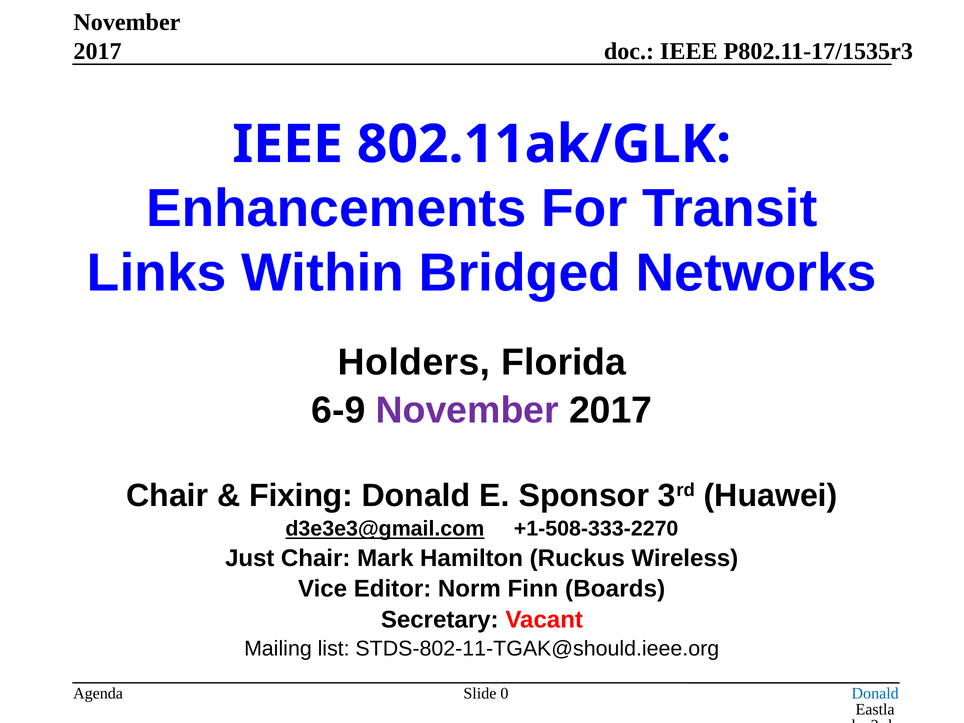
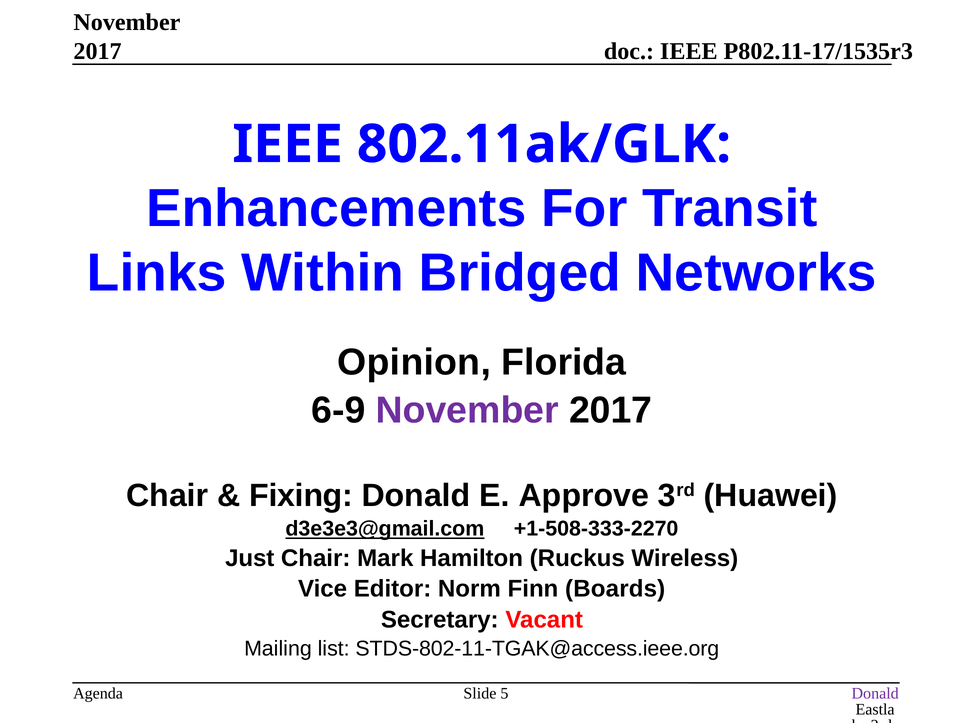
Holders: Holders -> Opinion
Sponsor: Sponsor -> Approve
STDS-802-11-TGAK@should.ieee.org: STDS-802-11-TGAK@should.ieee.org -> STDS-802-11-TGAK@access.ieee.org
Donald at (875, 693) colour: blue -> purple
0: 0 -> 5
